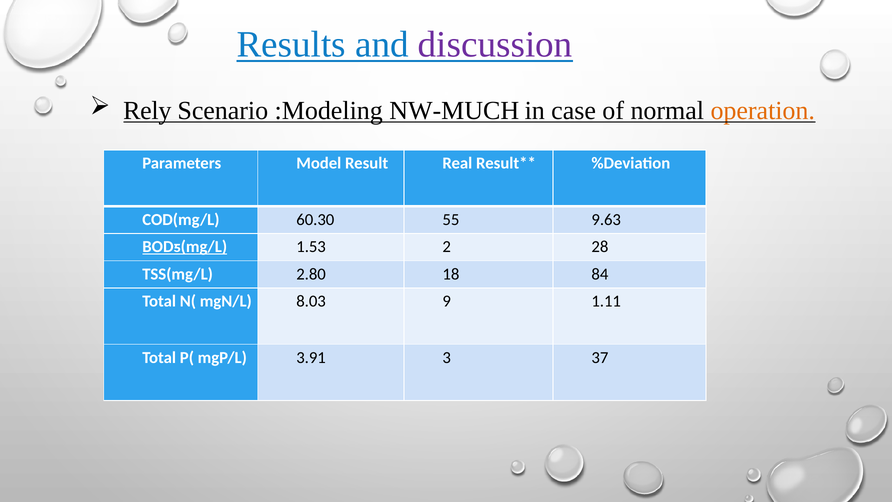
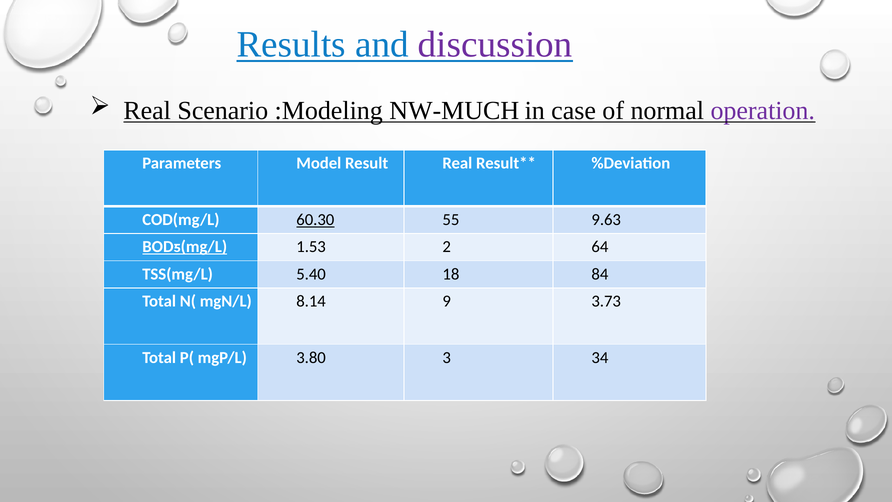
Rely at (147, 111): Rely -> Real
operation colour: orange -> purple
60.30 underline: none -> present
28: 28 -> 64
2.80: 2.80 -> 5.40
8.03: 8.03 -> 8.14
1.11: 1.11 -> 3.73
3.91: 3.91 -> 3.80
37: 37 -> 34
